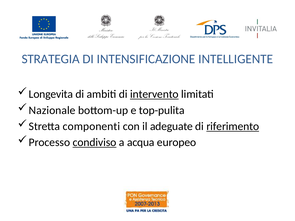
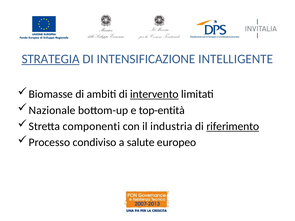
STRATEGIA underline: none -> present
Longevita: Longevita -> Biomasse
top-pulita: top-pulita -> top-entità
adeguate: adeguate -> industria
condiviso underline: present -> none
acqua: acqua -> salute
